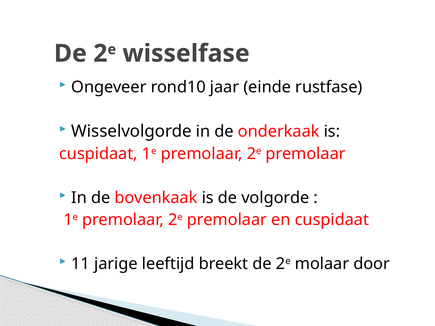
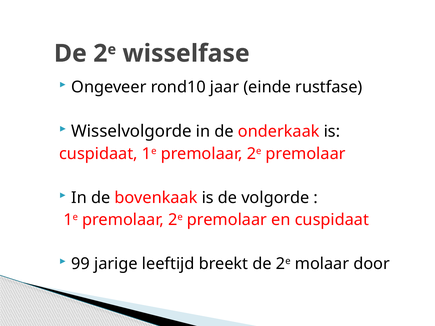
11: 11 -> 99
